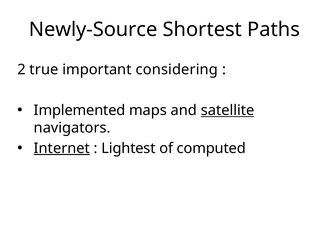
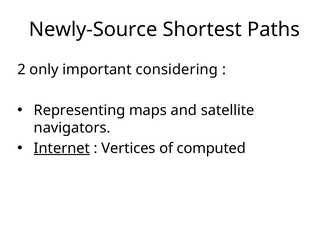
true: true -> only
Implemented: Implemented -> Representing
satellite underline: present -> none
Lightest: Lightest -> Vertices
